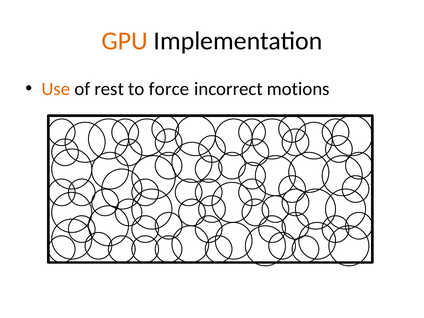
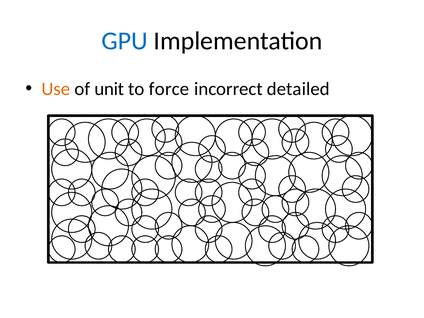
GPU colour: orange -> blue
rest: rest -> unit
motions: motions -> detailed
